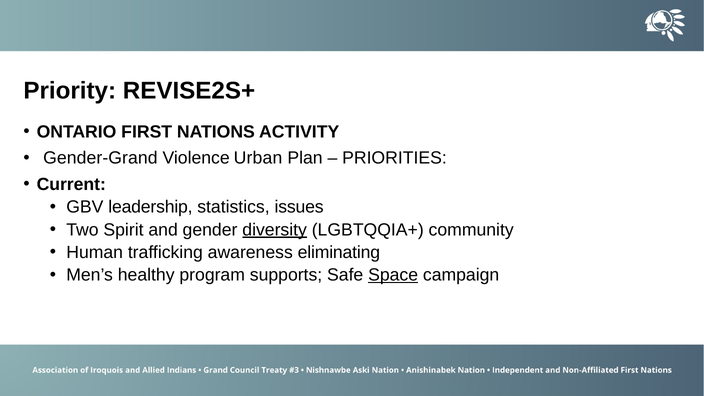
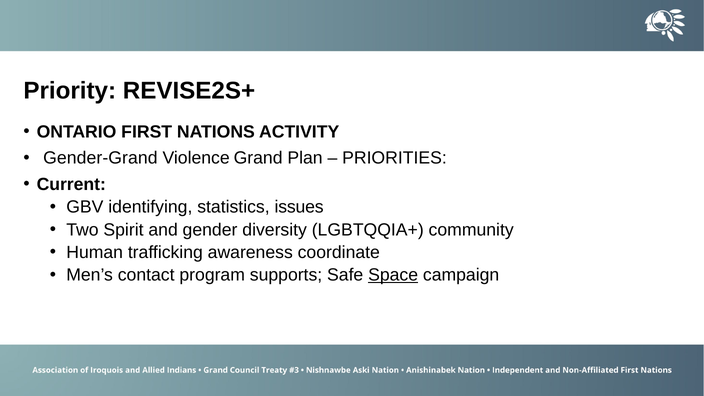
Urban: Urban -> Grand
leadership: leadership -> identifying
diversity underline: present -> none
eliminating: eliminating -> coordinate
healthy: healthy -> contact
